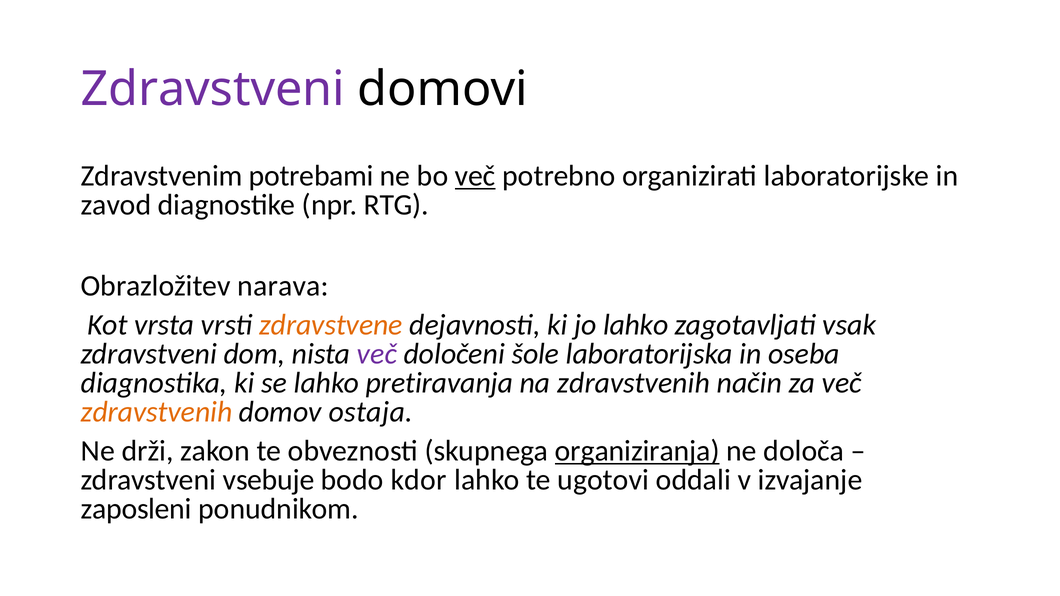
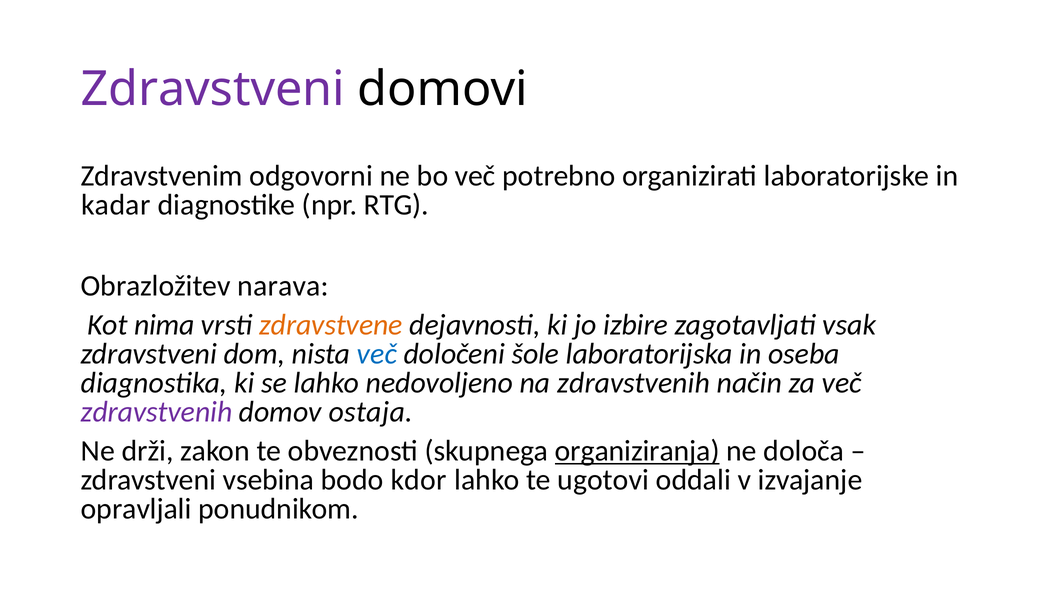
potrebami: potrebami -> odgovorni
več at (475, 176) underline: present -> none
zavod: zavod -> kadar
vrsta: vrsta -> nima
jo lahko: lahko -> izbire
več at (377, 354) colour: purple -> blue
pretiravanja: pretiravanja -> nedovoljeno
zdravstvenih at (157, 412) colour: orange -> purple
vsebuje: vsebuje -> vsebina
zaposleni: zaposleni -> opravljali
